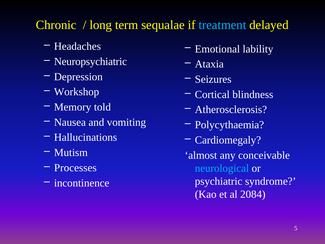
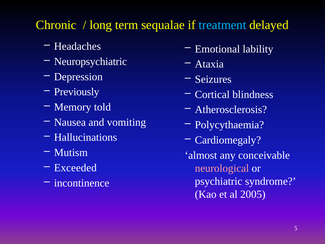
Workshop: Workshop -> Previously
Processes: Processes -> Exceeded
neurological colour: light blue -> pink
2084: 2084 -> 2005
